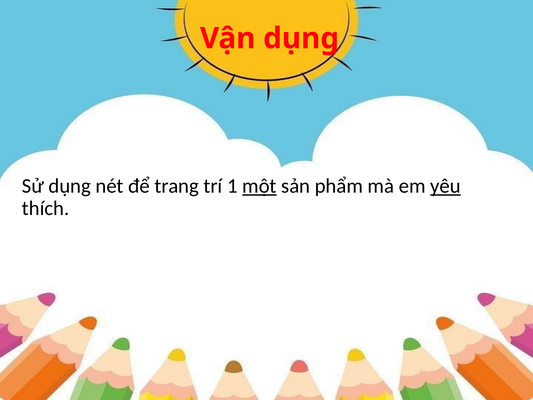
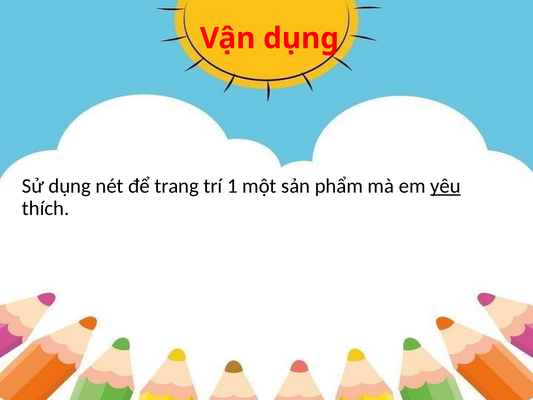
một underline: present -> none
